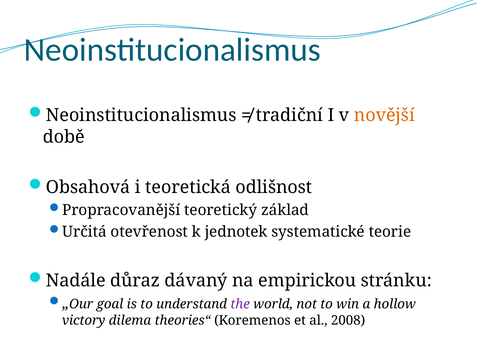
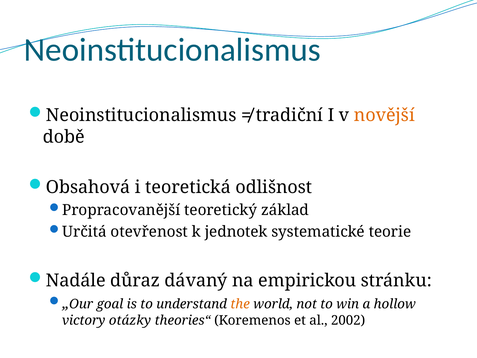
the colour: purple -> orange
dilema: dilema -> otázky
2008: 2008 -> 2002
